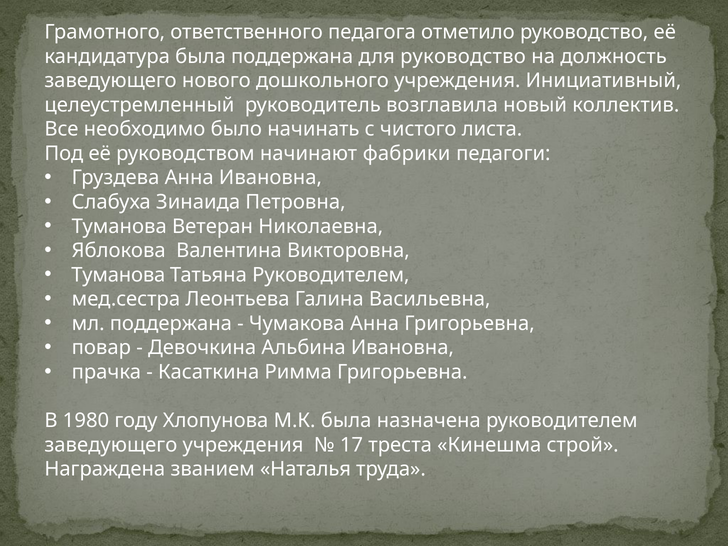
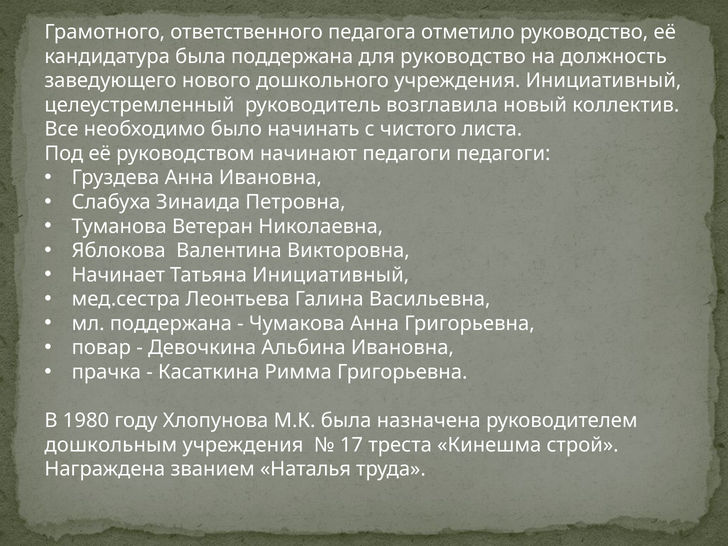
начинают фабрики: фабрики -> педагоги
Туманова at (118, 275): Туманова -> Начинает
Татьяна Руководителем: Руководителем -> Инициативный
заведующего at (111, 445): заведующего -> дошкольным
